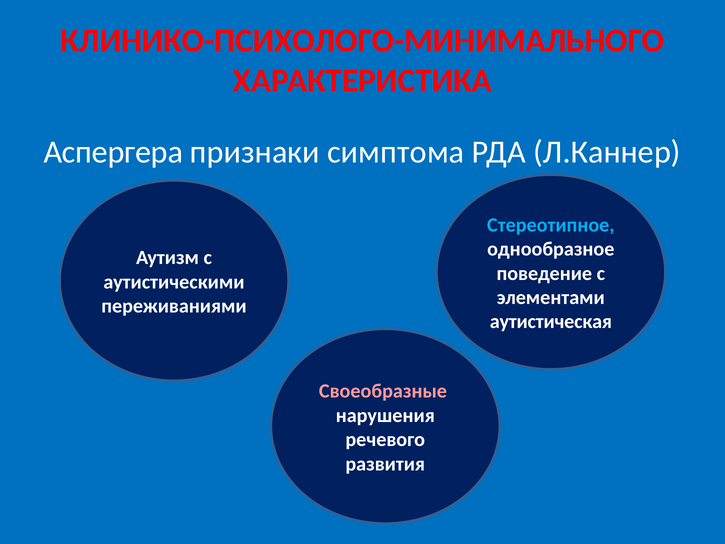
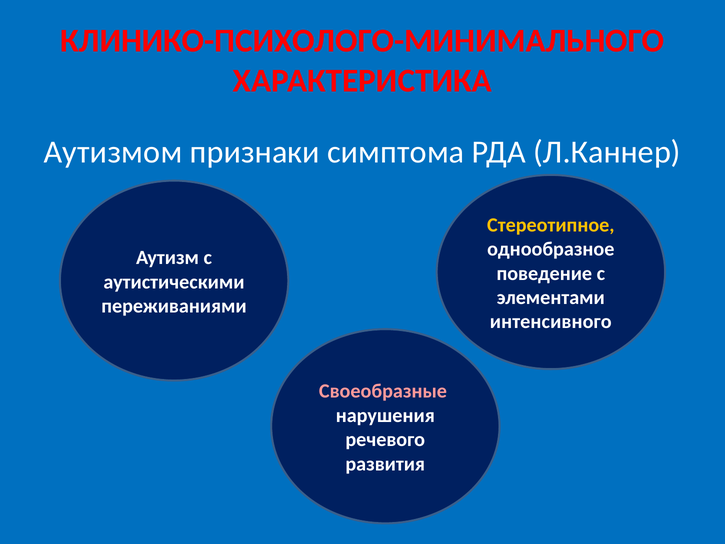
Аспергера: Аспергера -> Аутизмом
Стереотипное colour: light blue -> yellow
аутистическая: аутистическая -> интенсивного
